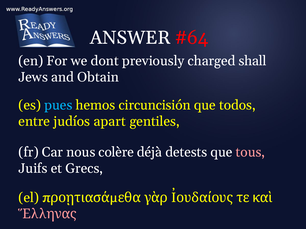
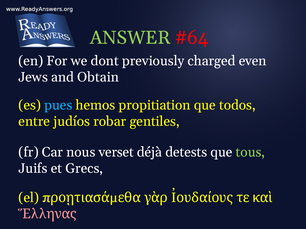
ANSWER colour: white -> light green
shall: shall -> even
circuncisión: circuncisión -> propitiation
apart: apart -> robar
colère: colère -> verset
tous colour: pink -> light green
